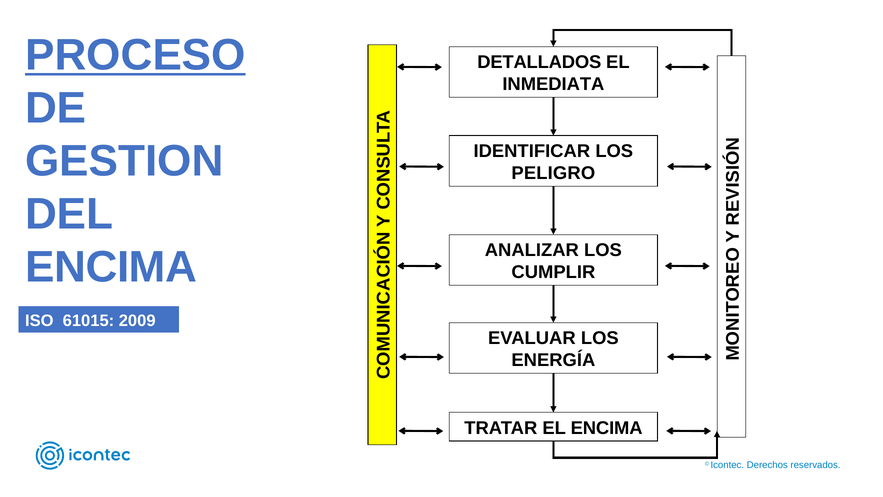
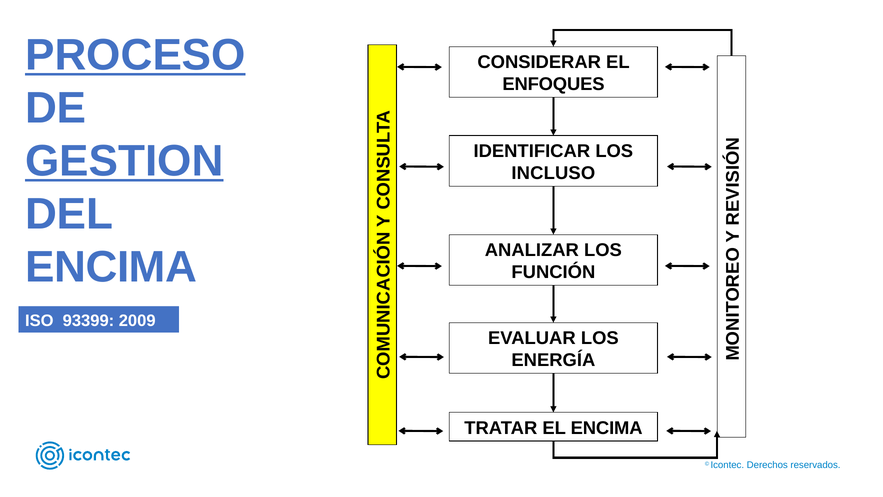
DETALLADOS: DETALLADOS -> CONSIDERAR
INMEDIATA: INMEDIATA -> ENFOQUES
GESTION underline: none -> present
PELIGRO: PELIGRO -> INCLUSO
CUMPLIR: CUMPLIR -> FUNCIÓN
61015: 61015 -> 93399
